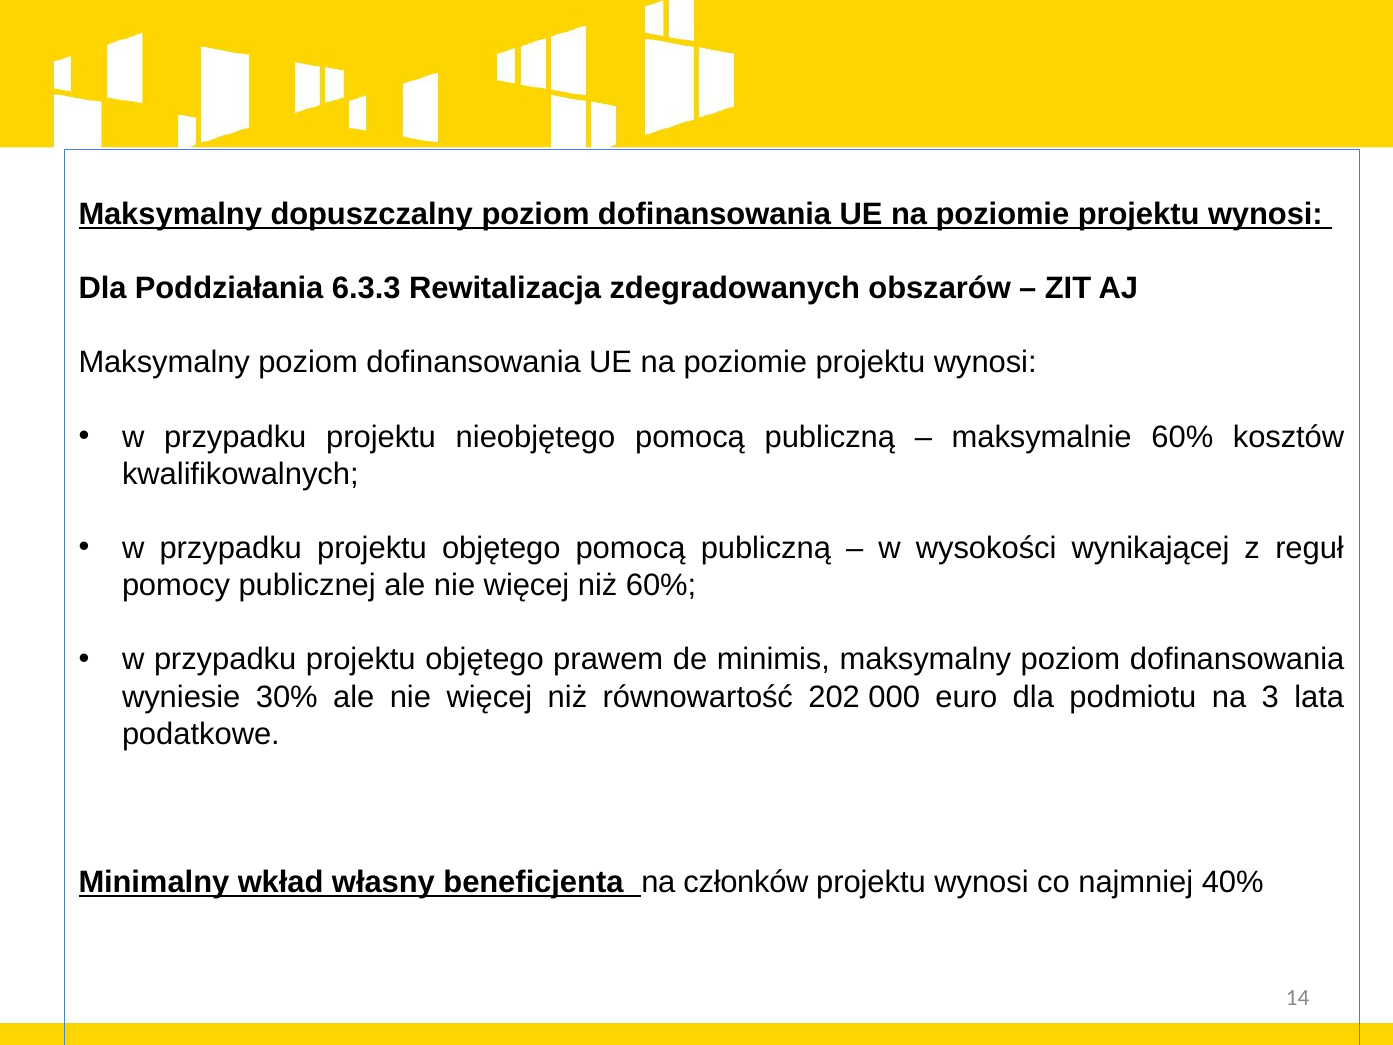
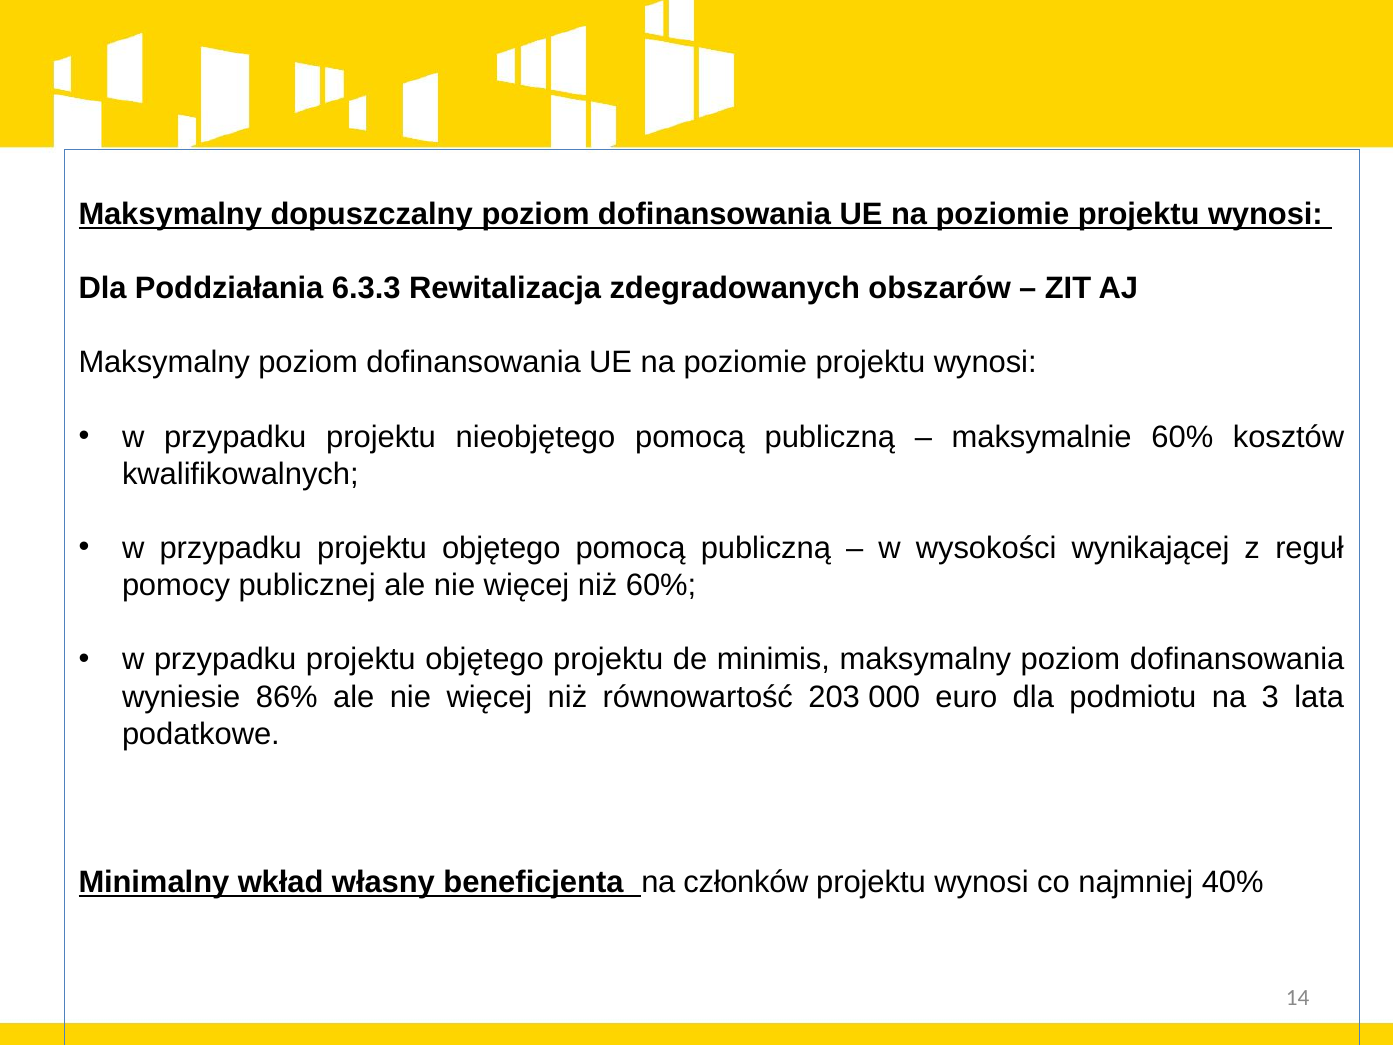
objętego prawem: prawem -> projektu
30%: 30% -> 86%
202: 202 -> 203
